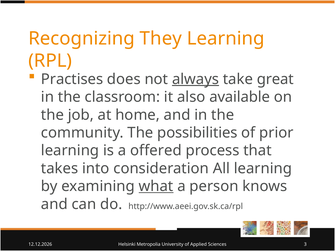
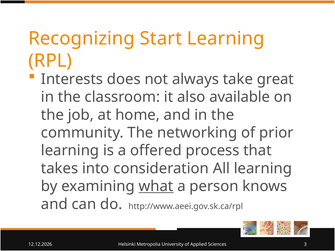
They: They -> Start
Practises: Practises -> Interests
always underline: present -> none
possibilities: possibilities -> networking
